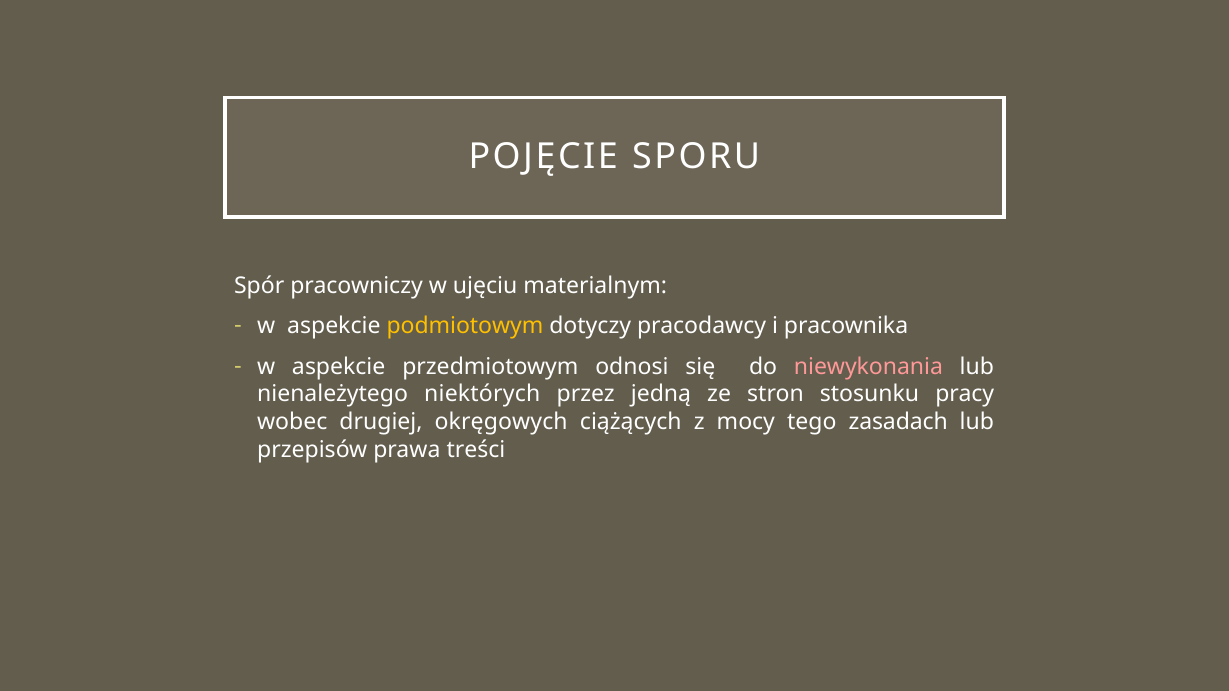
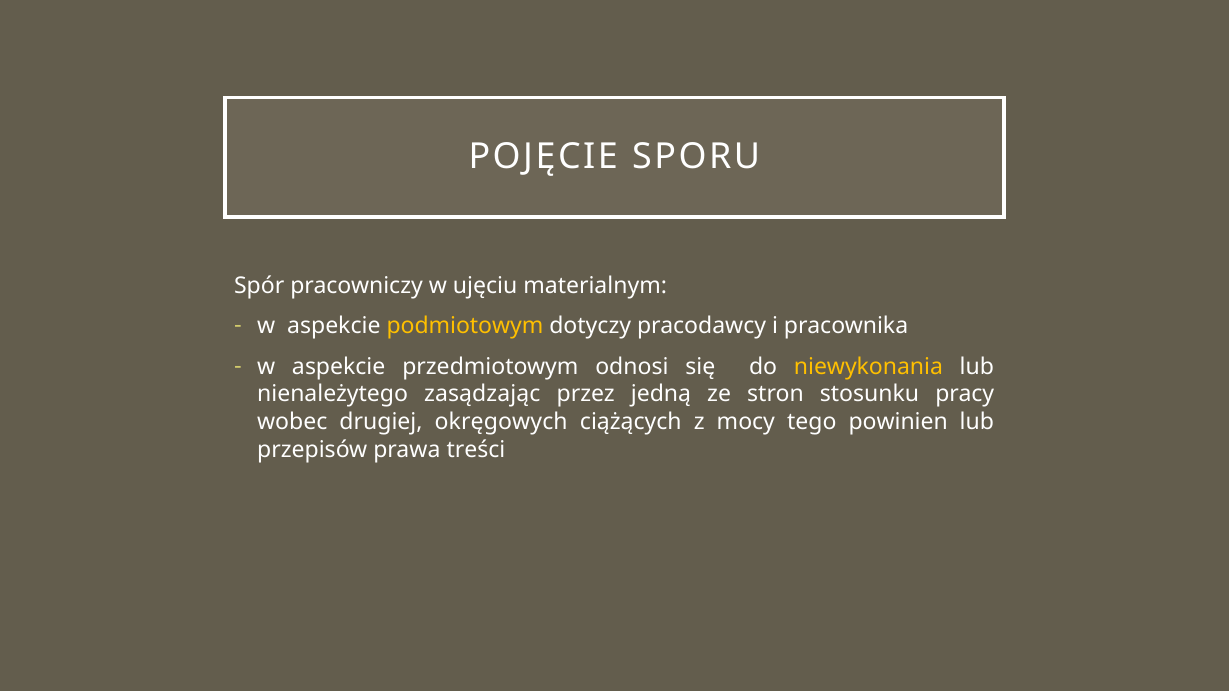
niewykonania colour: pink -> yellow
niektórych: niektórych -> zasądzając
zasadach: zasadach -> powinien
